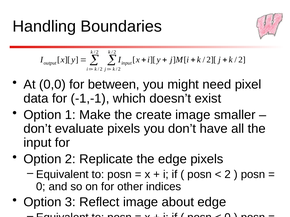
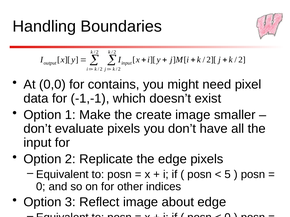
between: between -> contains
2 at (228, 175): 2 -> 5
